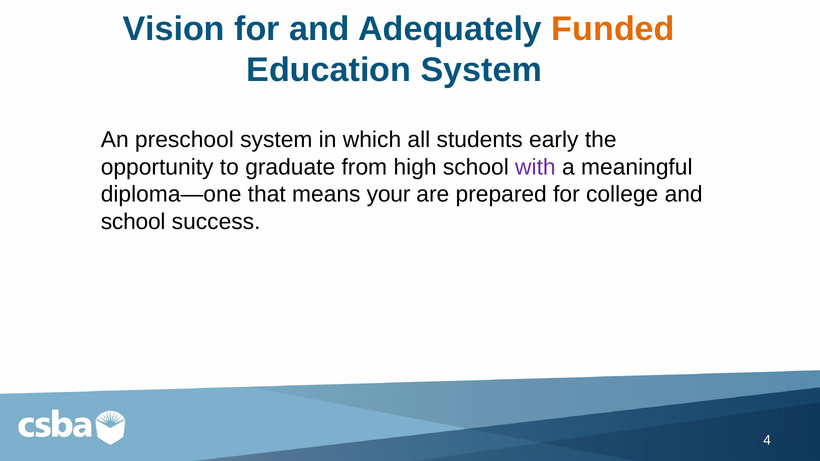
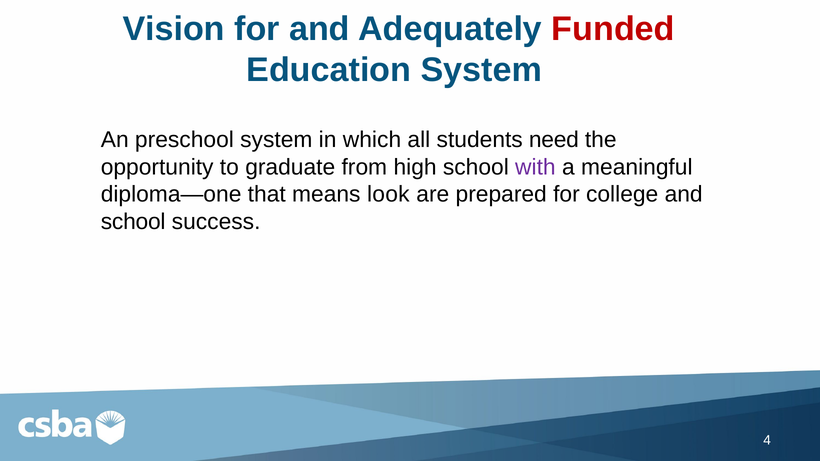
Funded colour: orange -> red
early: early -> need
your: your -> look
